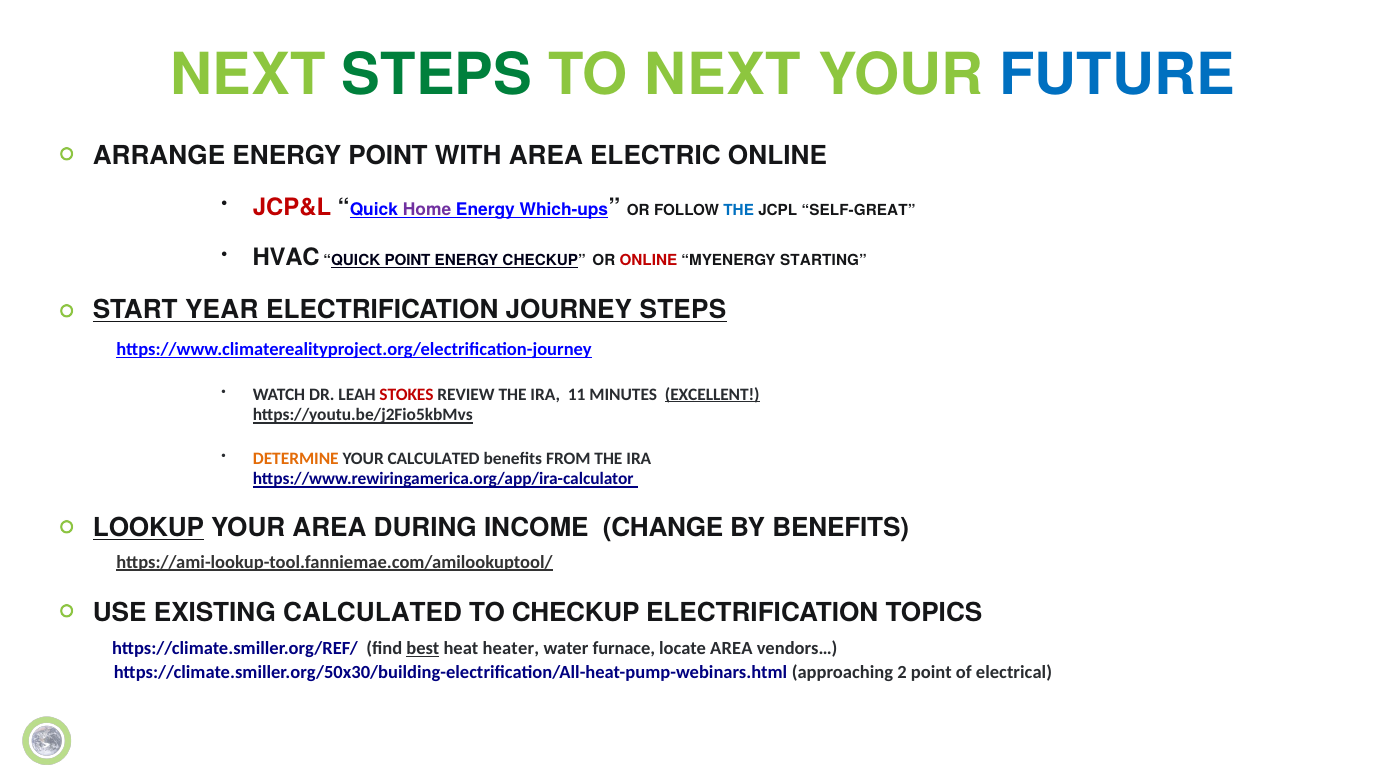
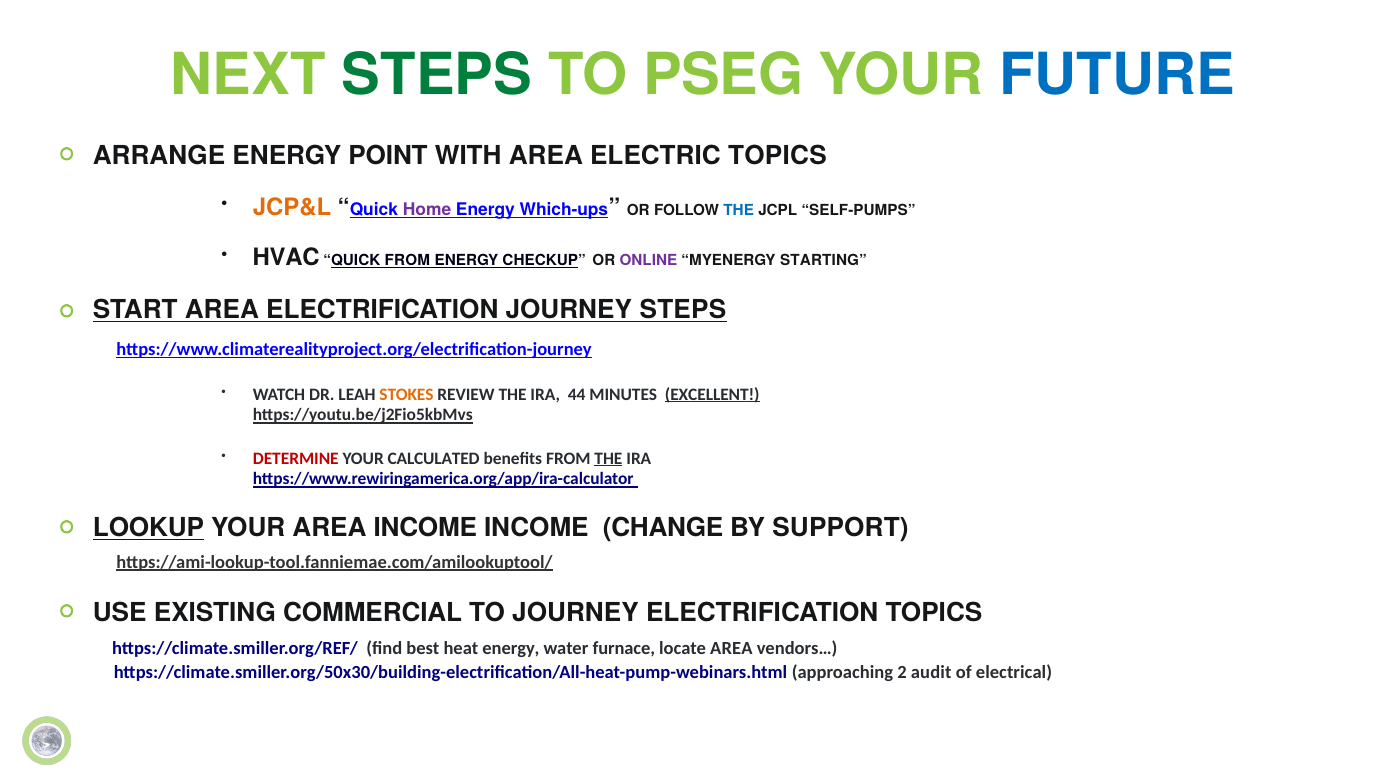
TO NEXT: NEXT -> PSEG
ELECTRIC ONLINE: ONLINE -> TOPICS
JCP&L colour: red -> orange
SELF-GREAT: SELF-GREAT -> SELF-PUMPS
QUICK POINT: POINT -> FROM
ONLINE at (648, 261) colour: red -> purple
START YEAR: YEAR -> AREA
STOKES colour: red -> orange
11: 11 -> 44
DETERMINE colour: orange -> red
THE at (608, 458) underline: none -> present
AREA DURING: DURING -> INCOME
BY BENEFITS: BENEFITS -> SUPPORT
EXISTING CALCULATED: CALCULATED -> COMMERCIAL
TO CHECKUP: CHECKUP -> JOURNEY
best underline: present -> none
heat heater: heater -> energy
2 point: point -> audit
